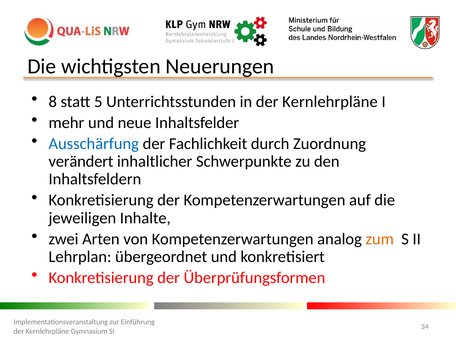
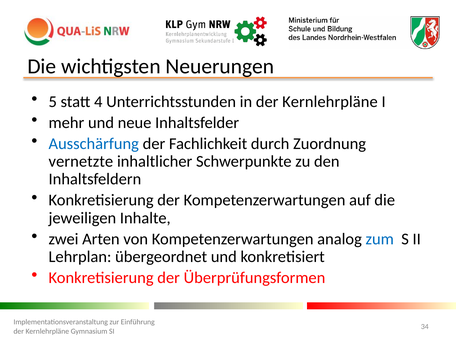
8: 8 -> 5
5: 5 -> 4
verändert: verändert -> vernetzte
zum colour: orange -> blue
